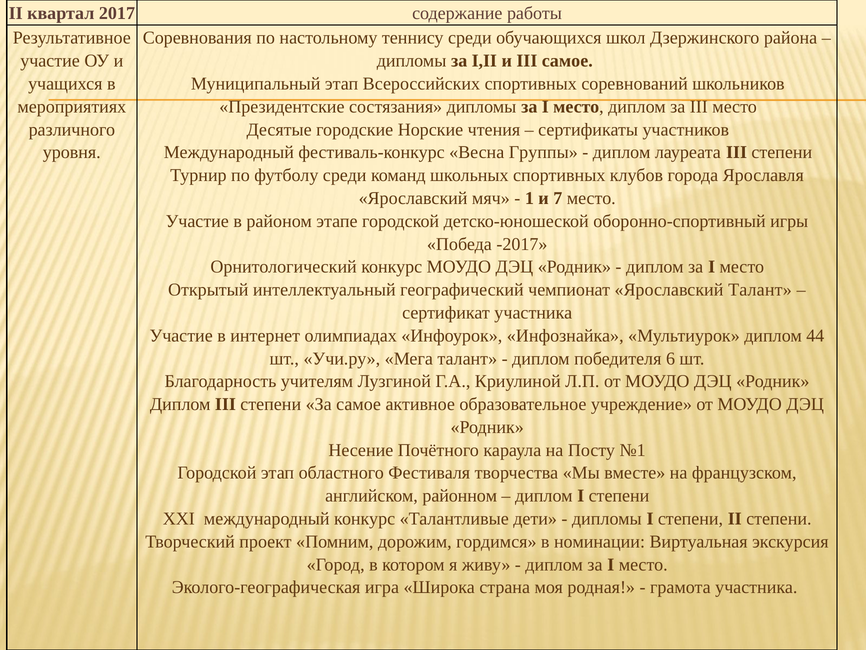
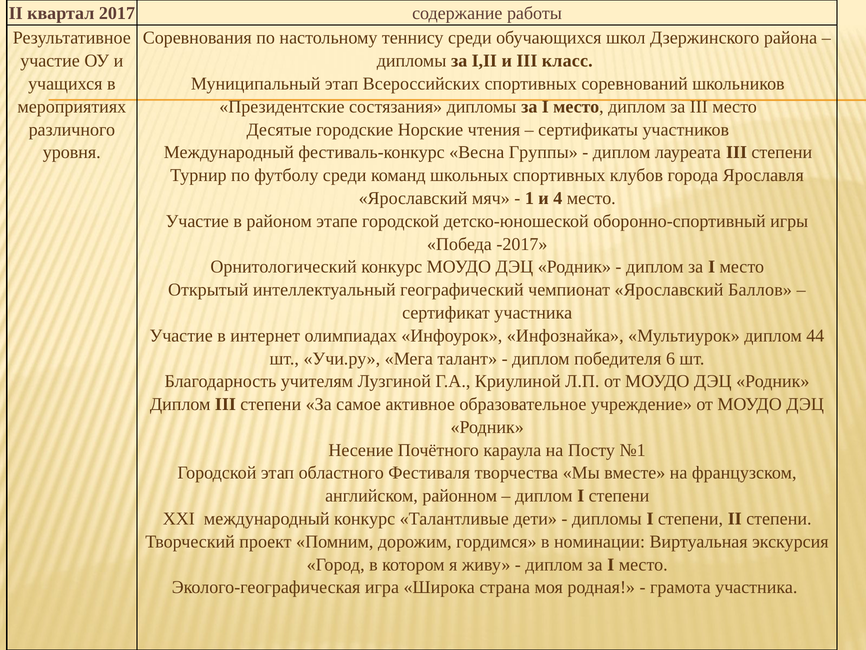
III самое: самое -> класс
7: 7 -> 4
Ярославский Талант: Талант -> Баллов
